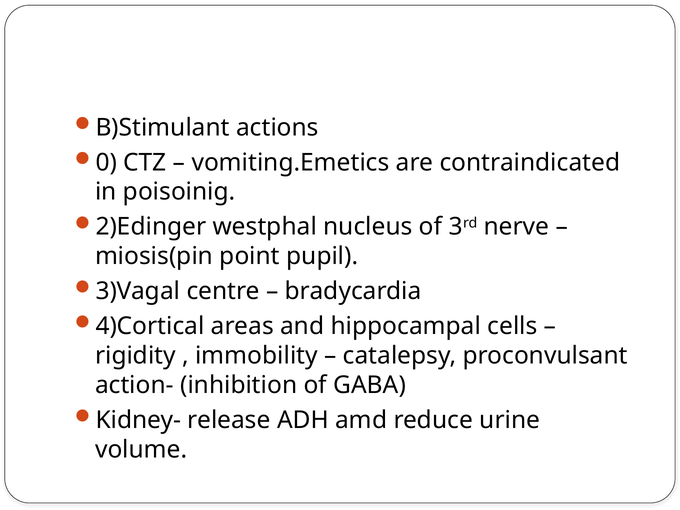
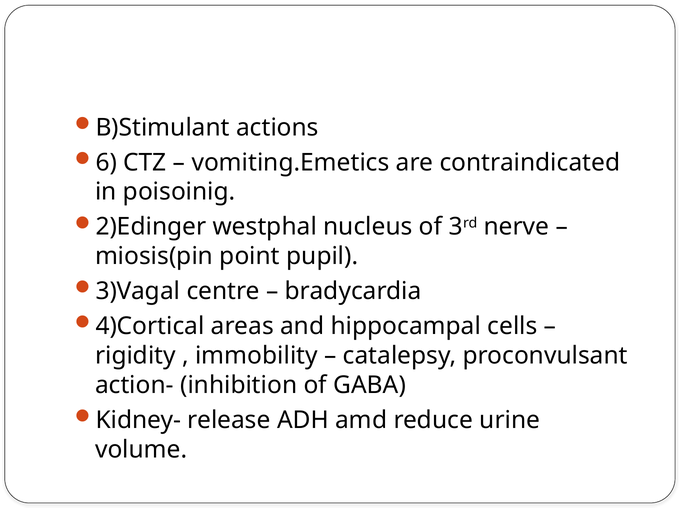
0: 0 -> 6
